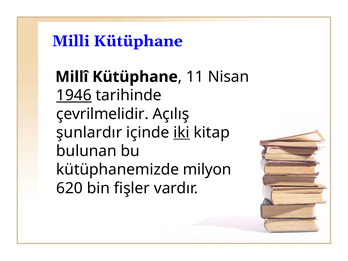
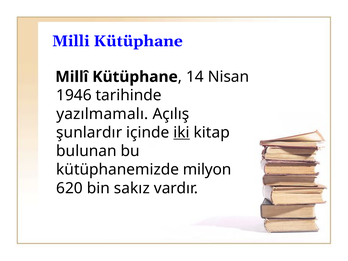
11: 11 -> 14
1946 underline: present -> none
çevrilmelidir: çevrilmelidir -> yazılmamalı
fişler: fişler -> sakız
